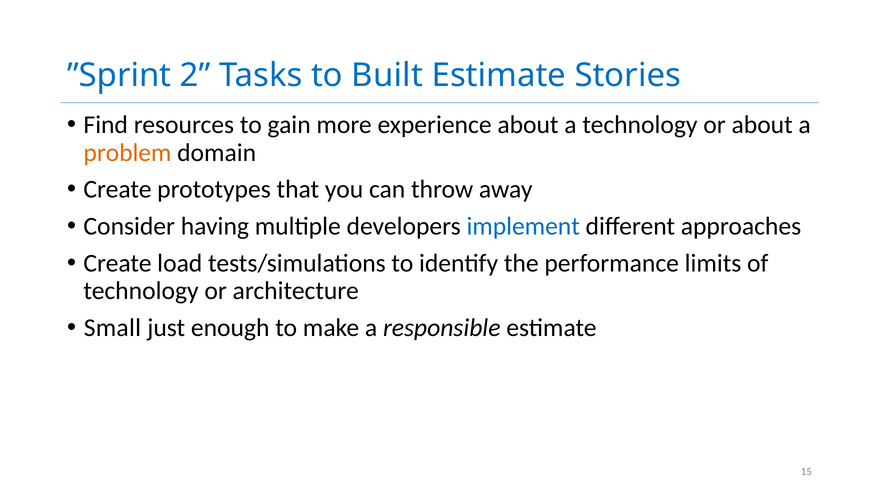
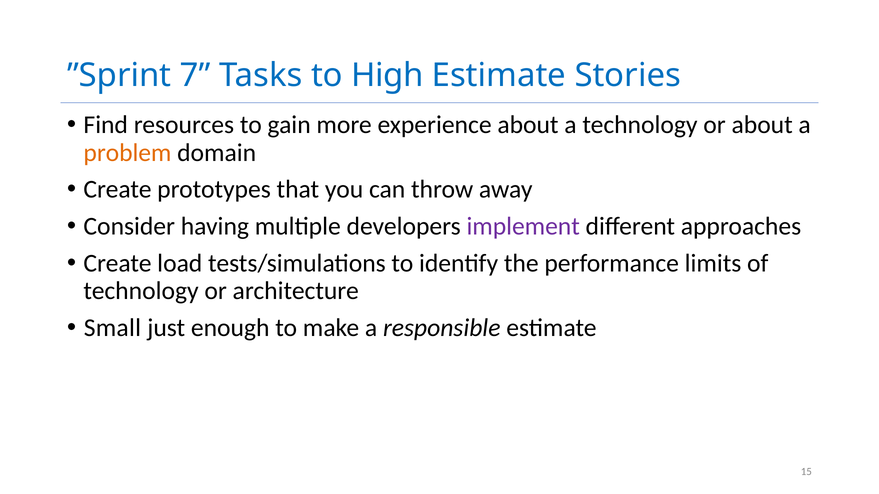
2: 2 -> 7
Built: Built -> High
implement colour: blue -> purple
